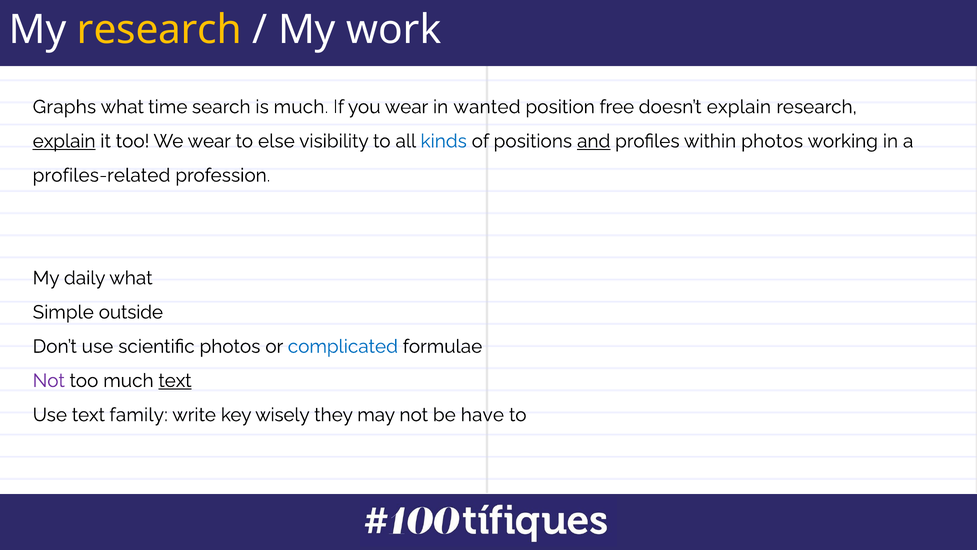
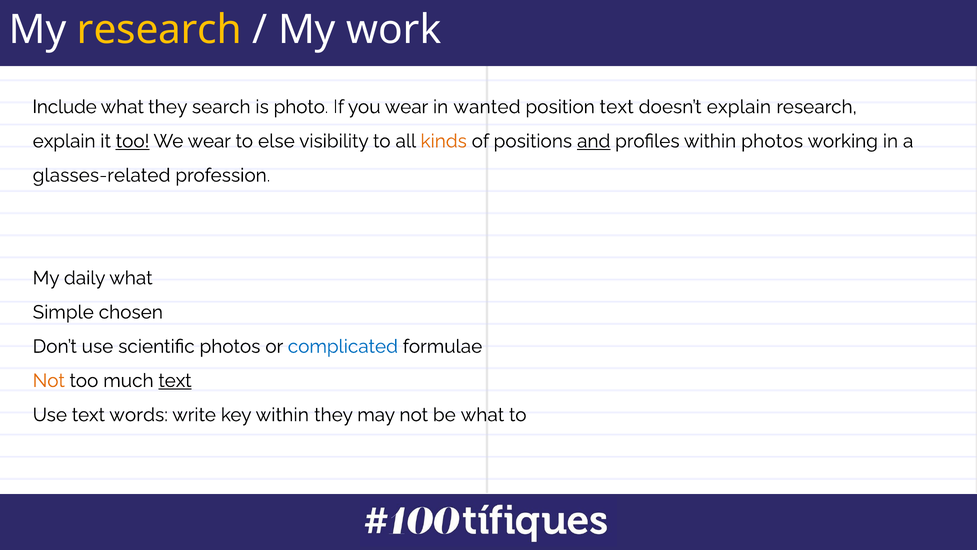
Graphs: Graphs -> Include
what time: time -> they
is much: much -> photo
position free: free -> text
explain at (64, 141) underline: present -> none
too at (133, 141) underline: none -> present
kinds colour: blue -> orange
profiles-related: profiles-related -> glasses-related
outside: outside -> chosen
Not at (49, 380) colour: purple -> orange
family: family -> words
key wisely: wisely -> within
be have: have -> what
